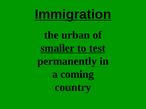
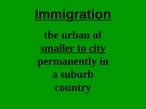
test: test -> city
coming: coming -> suburb
